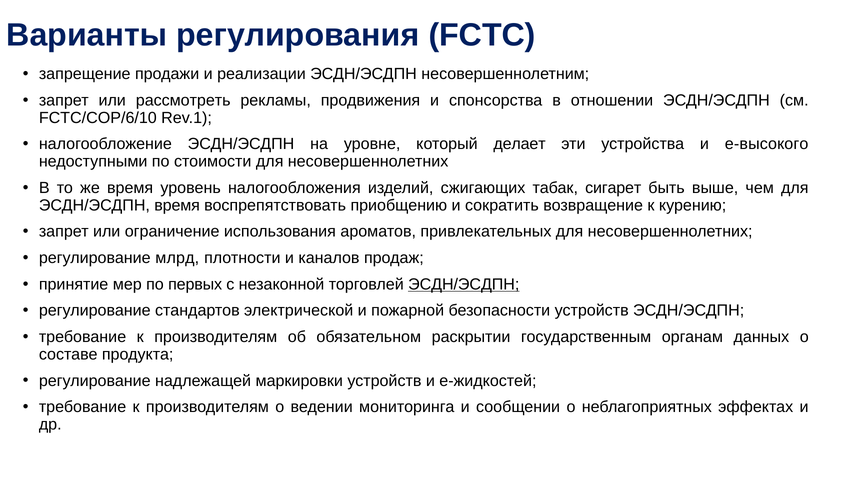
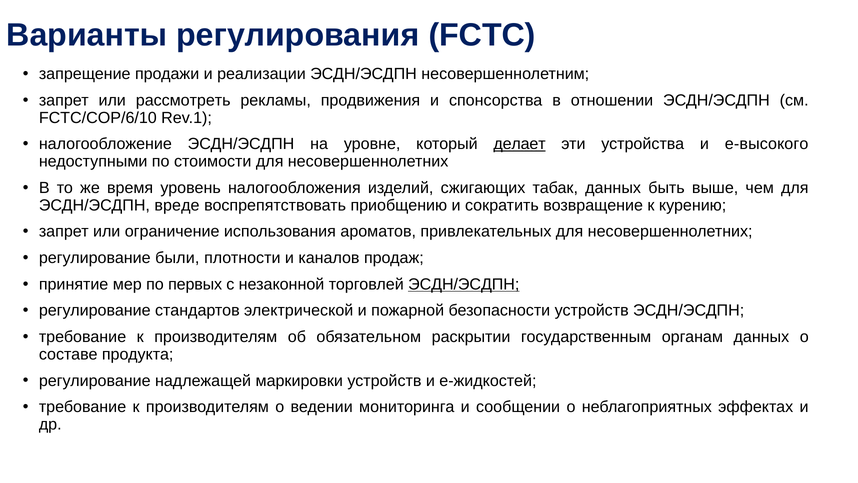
делает underline: none -> present
табак сигарет: сигарет -> данных
ЭСДН/ЭСДПН время: время -> вреде
млрд: млрд -> были
